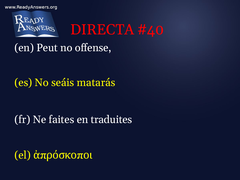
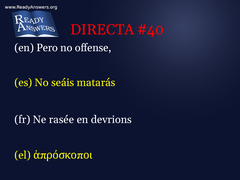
Peut: Peut -> Pero
faites: faites -> rasée
traduites: traduites -> devrions
